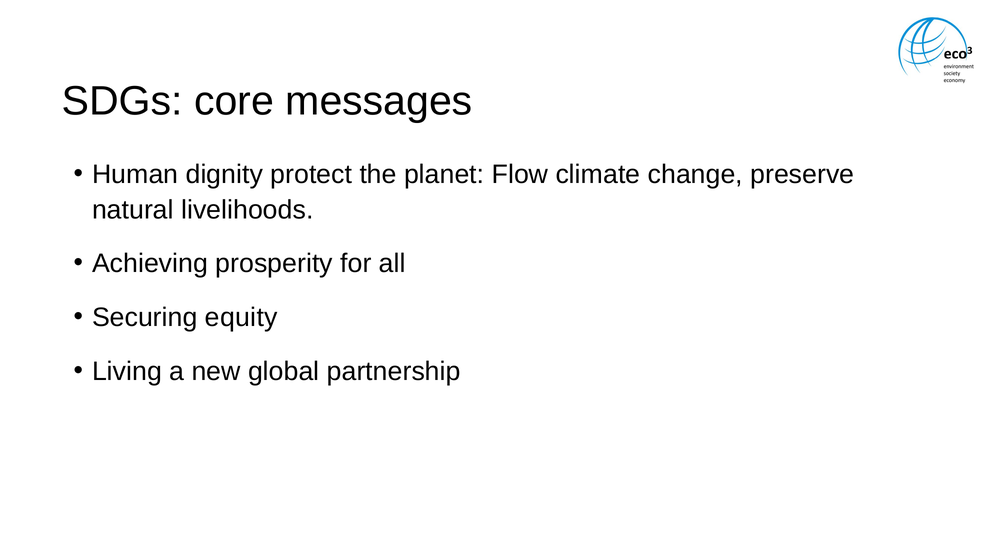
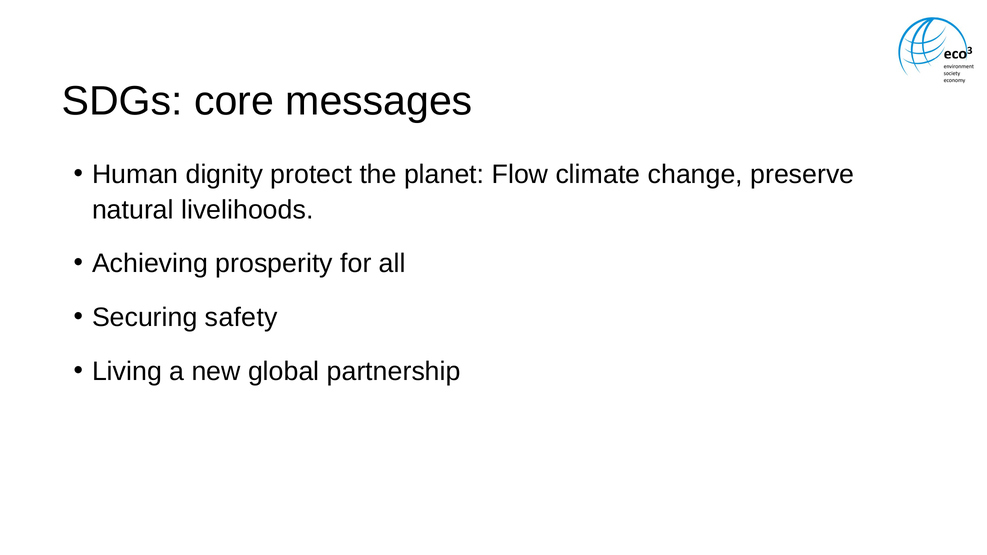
equity: equity -> safety
